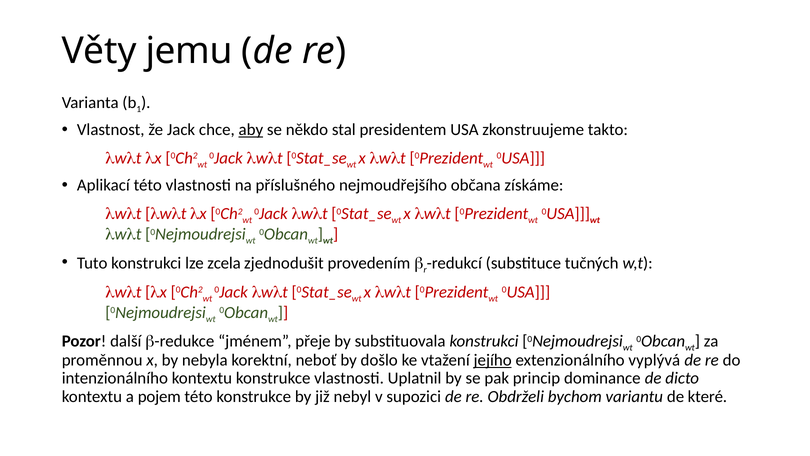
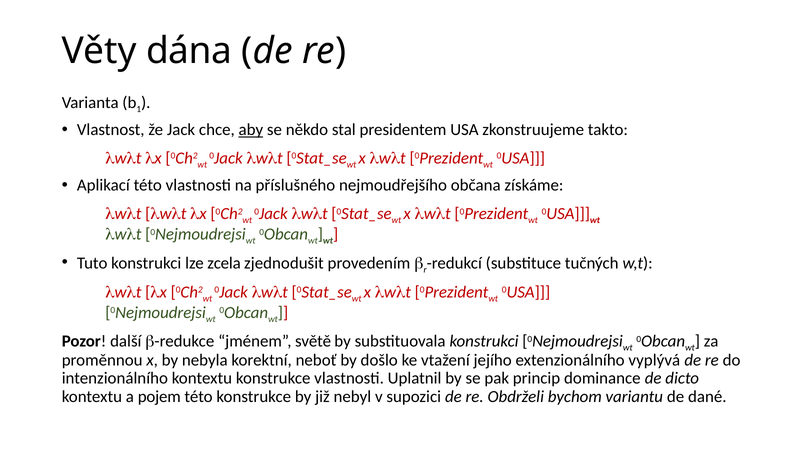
jemu: jemu -> dána
přeje: přeje -> světě
jejího underline: present -> none
které: které -> dané
